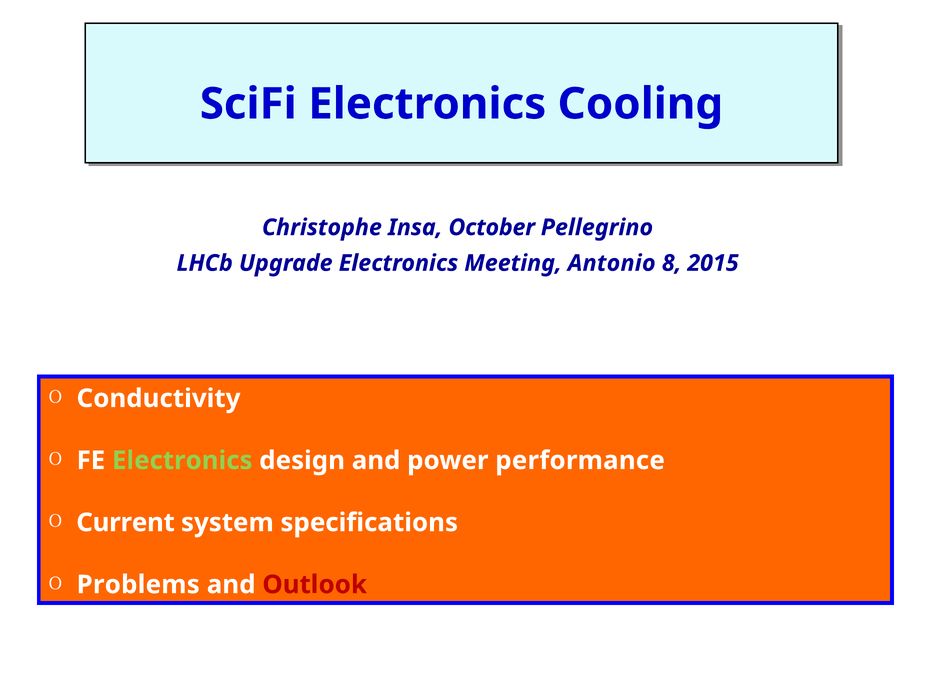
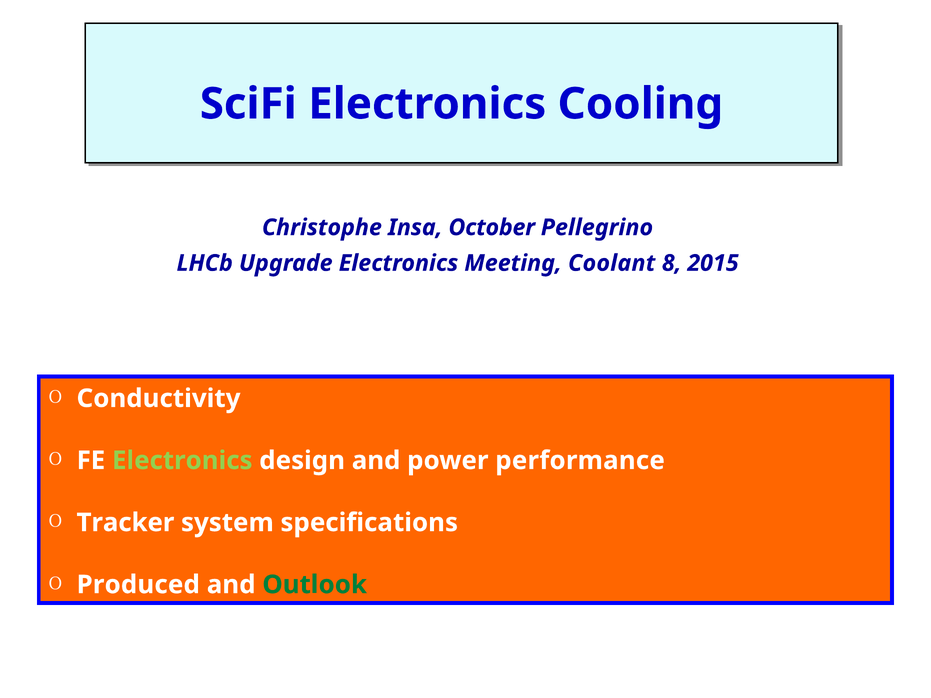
Antonio: Antonio -> Coolant
Current: Current -> Tracker
Problems: Problems -> Produced
Outlook colour: red -> green
